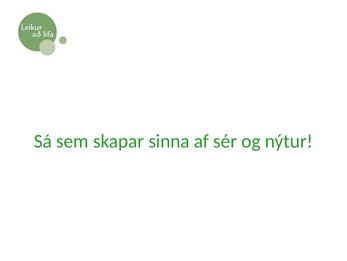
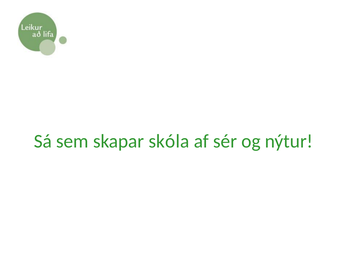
sinna: sinna -> skóla
